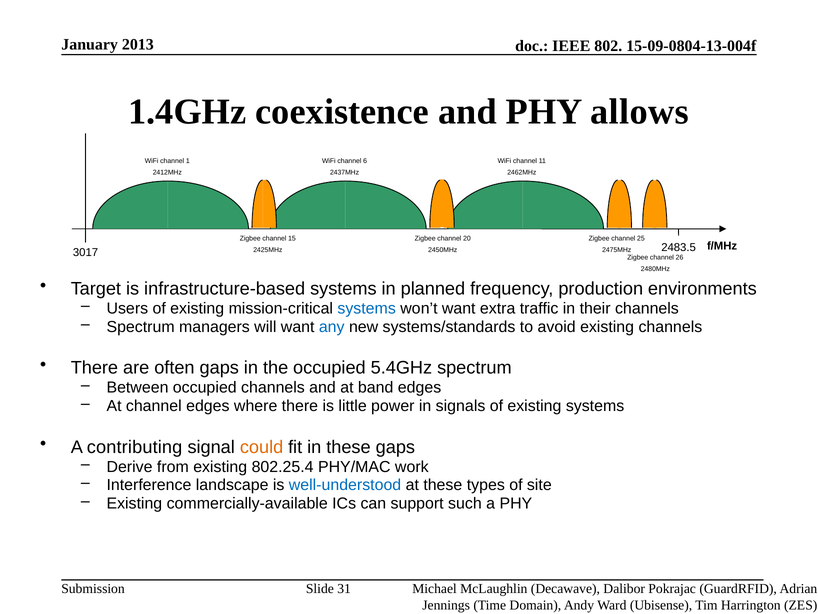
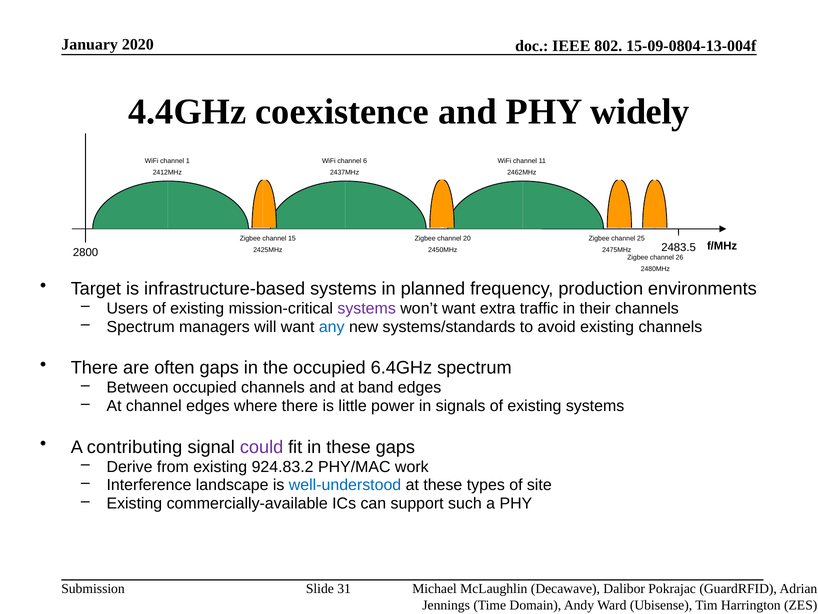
2013: 2013 -> 2020
1.4GHz: 1.4GHz -> 4.4GHz
allows: allows -> widely
3017: 3017 -> 2800
systems at (367, 308) colour: blue -> purple
5.4GHz: 5.4GHz -> 6.4GHz
could colour: orange -> purple
802.25.4: 802.25.4 -> 924.83.2
